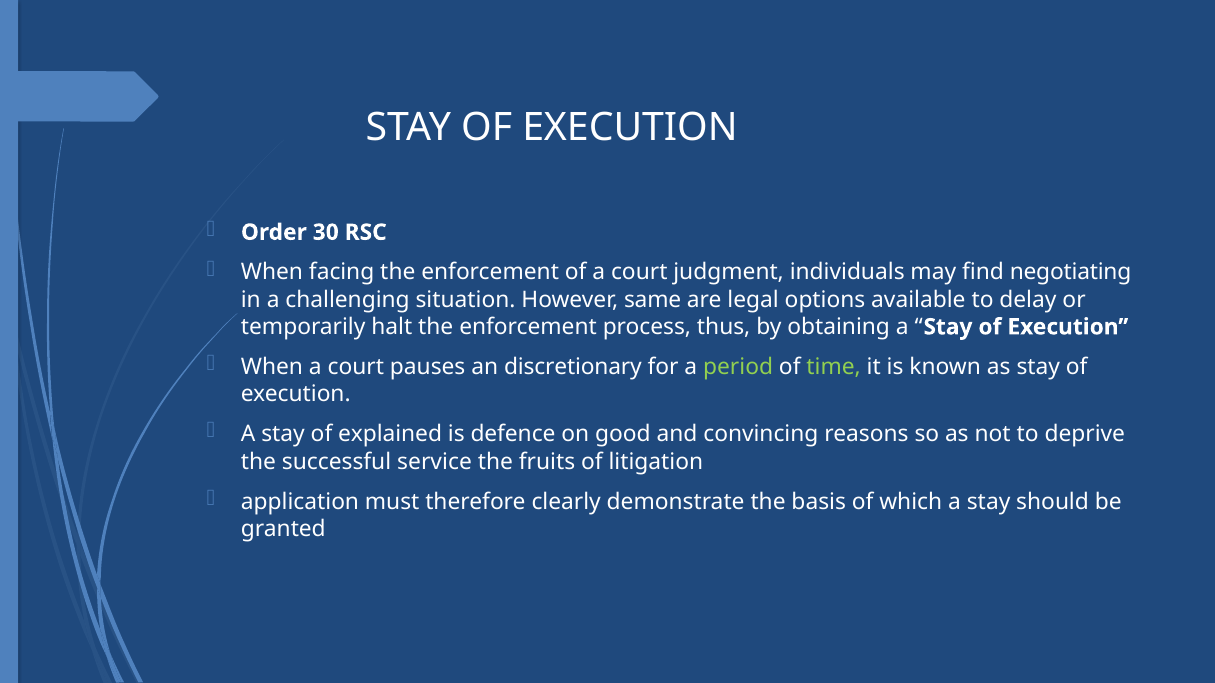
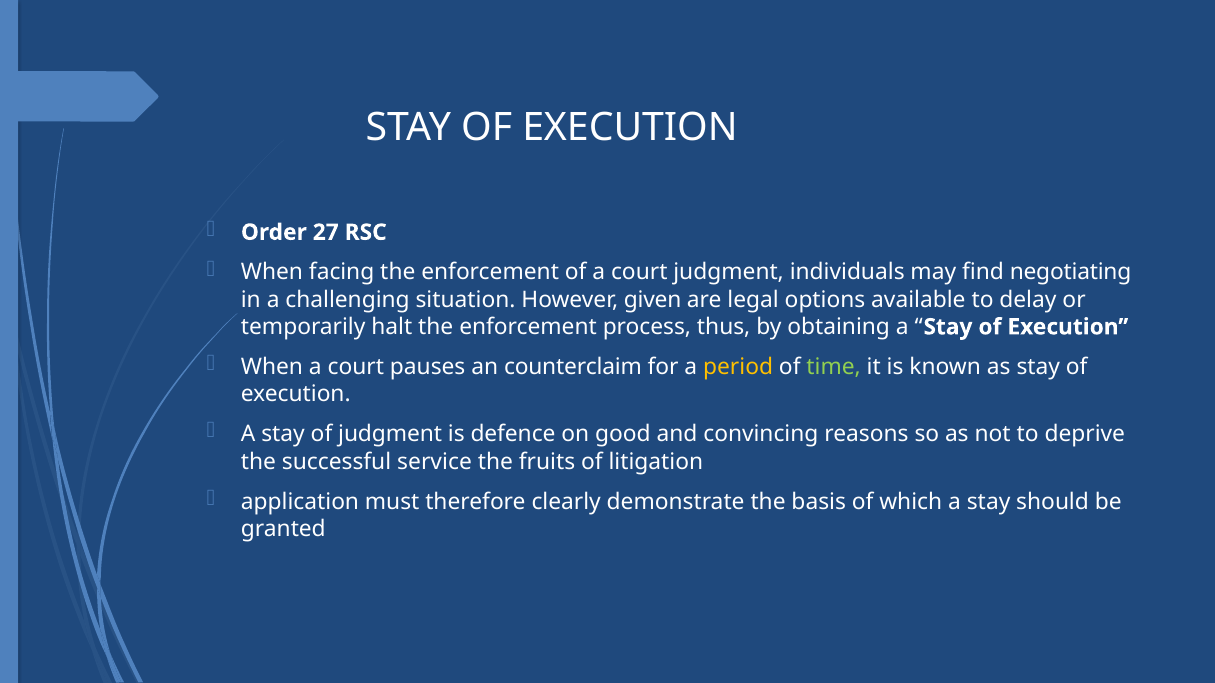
30: 30 -> 27
same: same -> given
discretionary: discretionary -> counterclaim
period colour: light green -> yellow
of explained: explained -> judgment
